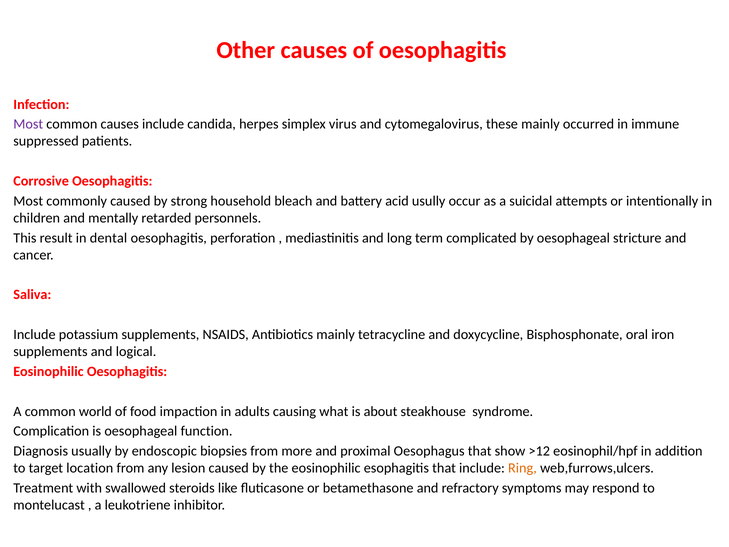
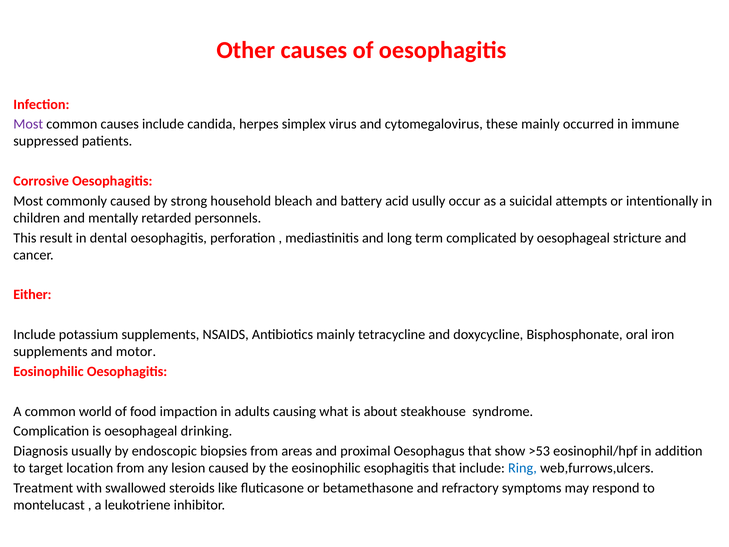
Saliva: Saliva -> Either
logical: logical -> motor
function: function -> drinking
more: more -> areas
>12: >12 -> >53
Ring colour: orange -> blue
